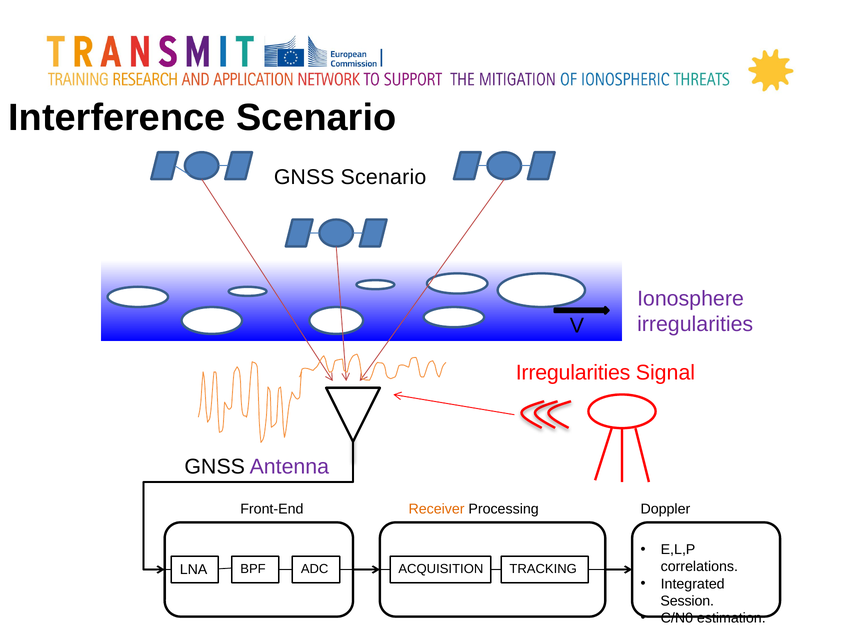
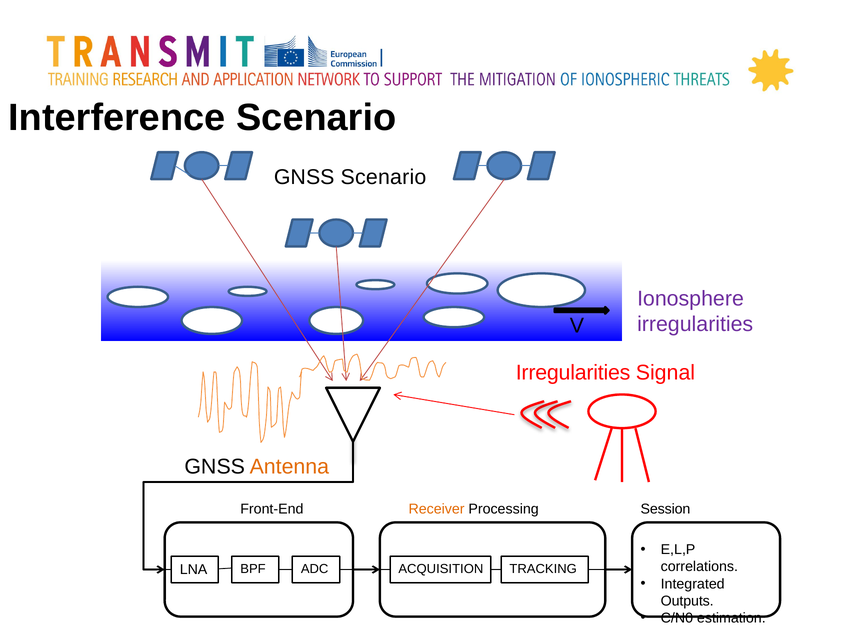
Antenna colour: purple -> orange
Doppler: Doppler -> Session
Session: Session -> Outputs
